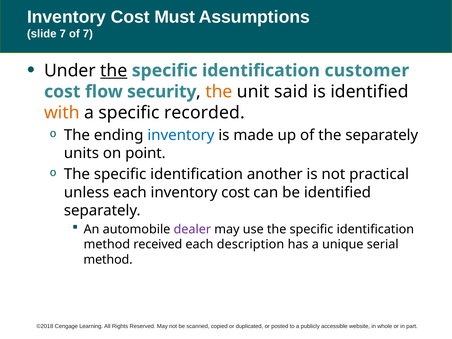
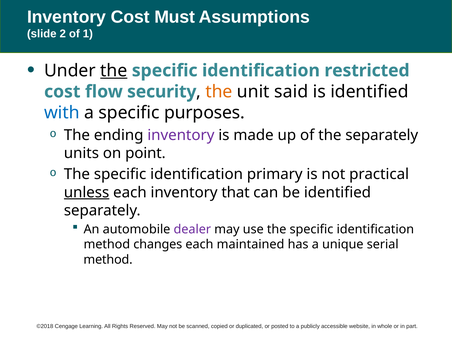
slide 7: 7 -> 2
of 7: 7 -> 1
customer: customer -> restricted
with colour: orange -> blue
recorded: recorded -> purposes
inventory at (181, 135) colour: blue -> purple
another: another -> primary
unless underline: none -> present
each inventory cost: cost -> that
received: received -> changes
description: description -> maintained
